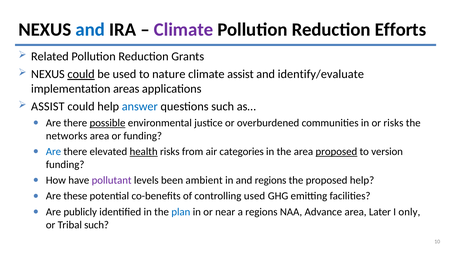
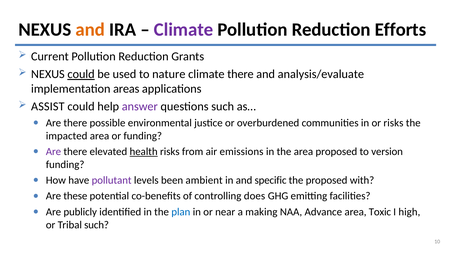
and at (90, 30) colour: blue -> orange
Related: Related -> Current
climate assist: assist -> there
identify/evaluate: identify/evaluate -> analysis/evaluate
answer colour: blue -> purple
possible underline: present -> none
networks: networks -> impacted
Are at (53, 152) colour: blue -> purple
categories: categories -> emissions
proposed at (336, 152) underline: present -> none
and regions: regions -> specific
proposed help: help -> with
controlling used: used -> does
a regions: regions -> making
Later: Later -> Toxic
only: only -> high
